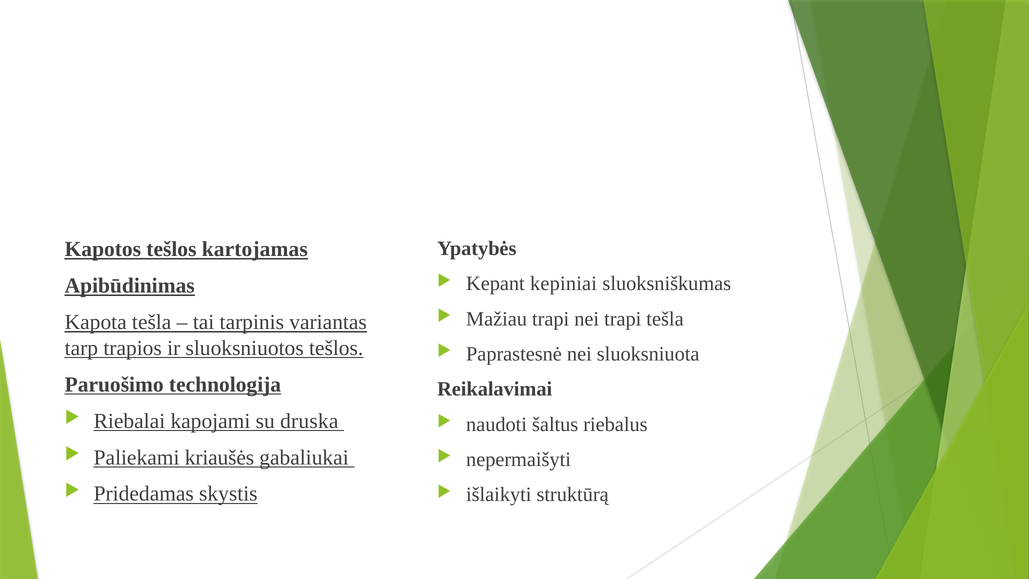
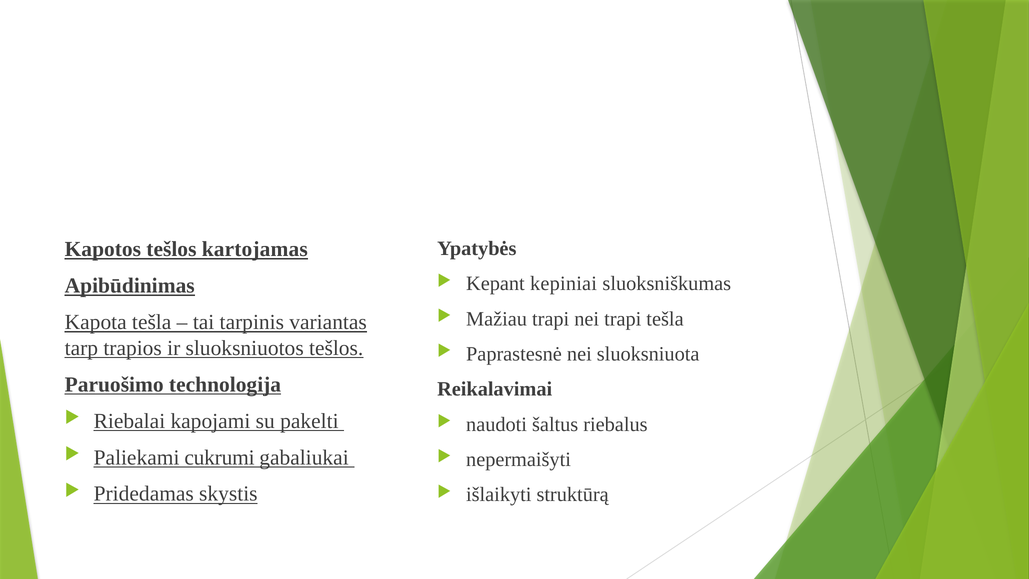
druska: druska -> pakelti
kriaušės: kriaušės -> cukrumi
